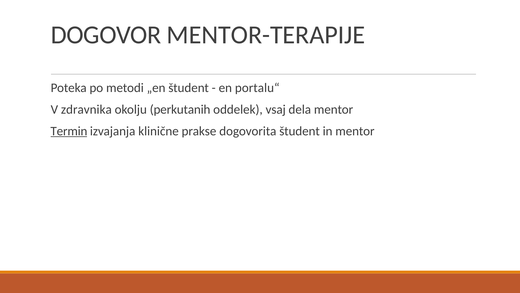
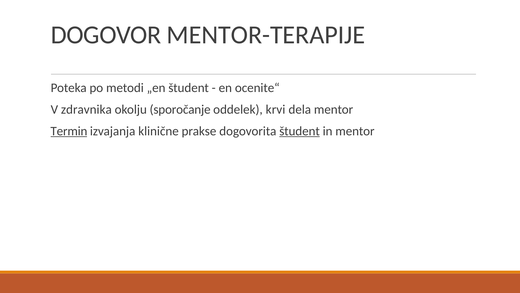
portalu“: portalu“ -> ocenite“
perkutanih: perkutanih -> sporočanje
vsaj: vsaj -> krvi
študent at (300, 131) underline: none -> present
